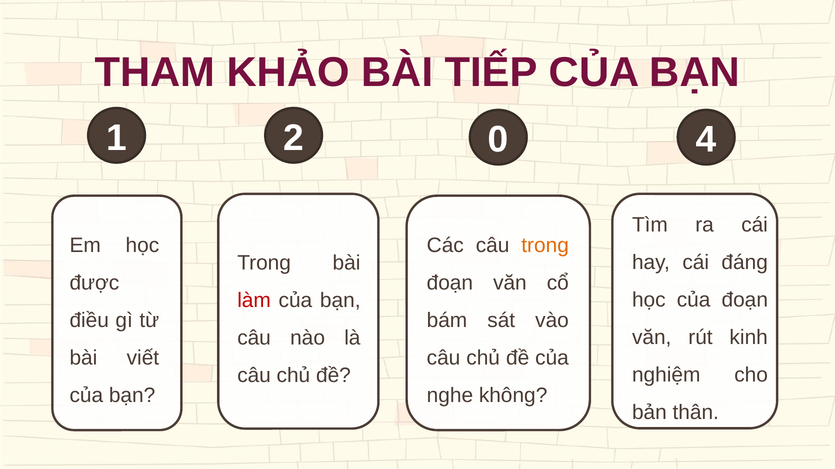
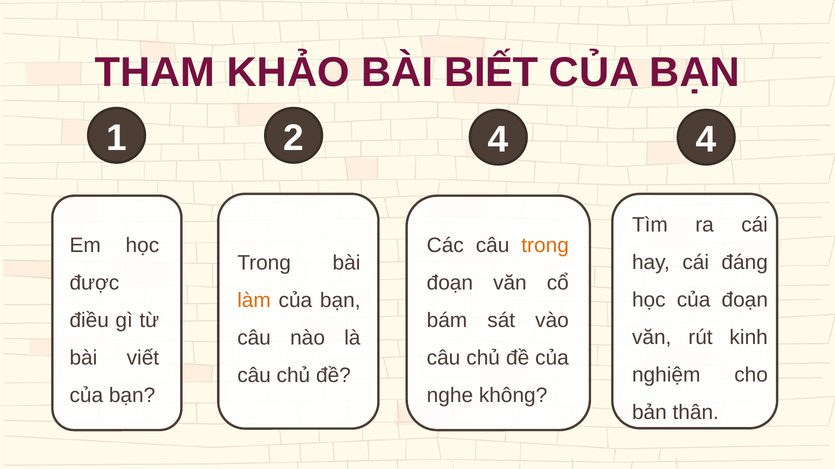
TIẾP: TIẾP -> BIẾT
2 0: 0 -> 4
làm colour: red -> orange
